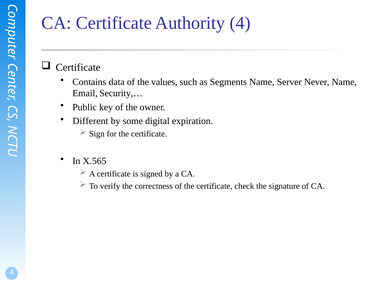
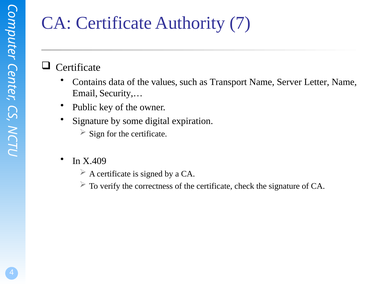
Authority 4: 4 -> 7
Segments: Segments -> Transport
Never: Never -> Letter
Different at (90, 121): Different -> Signature
X.565: X.565 -> X.409
